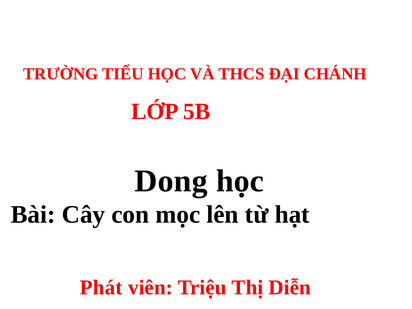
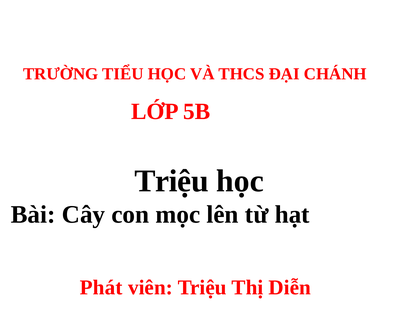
Dong at (171, 181): Dong -> Triệu
